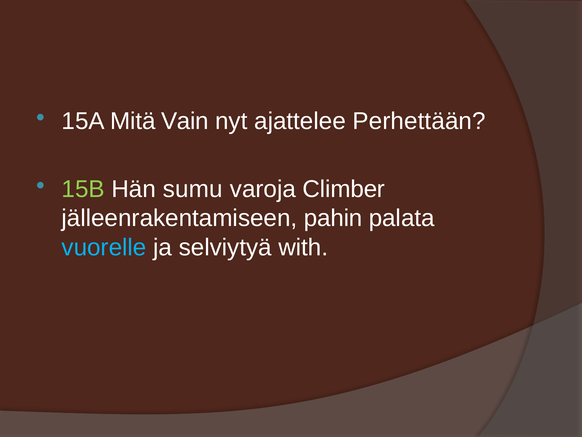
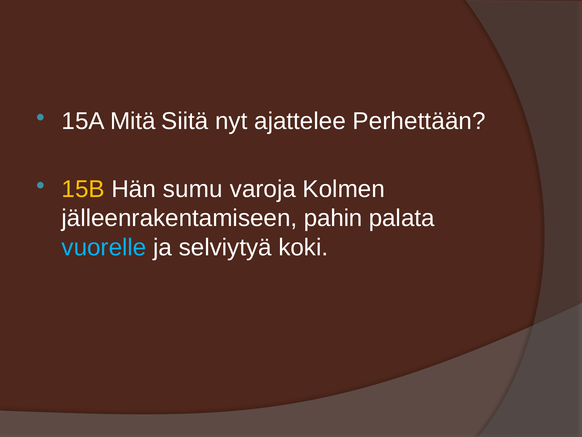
Vain: Vain -> Siitä
15B colour: light green -> yellow
Climber: Climber -> Kolmen
with: with -> koki
